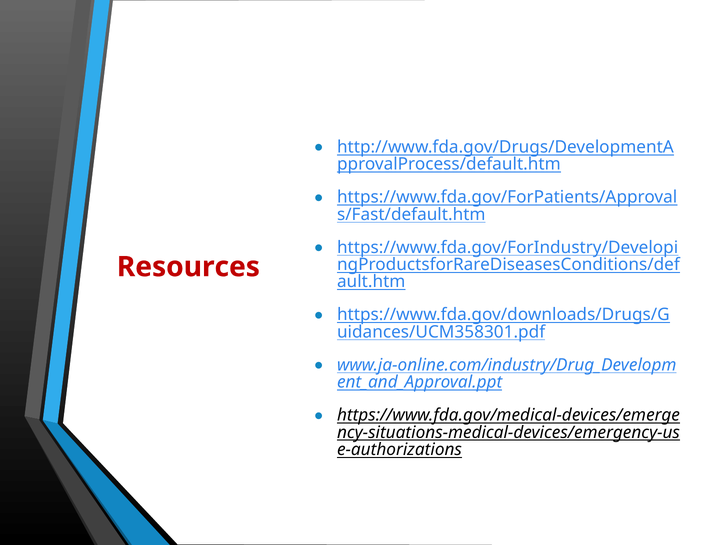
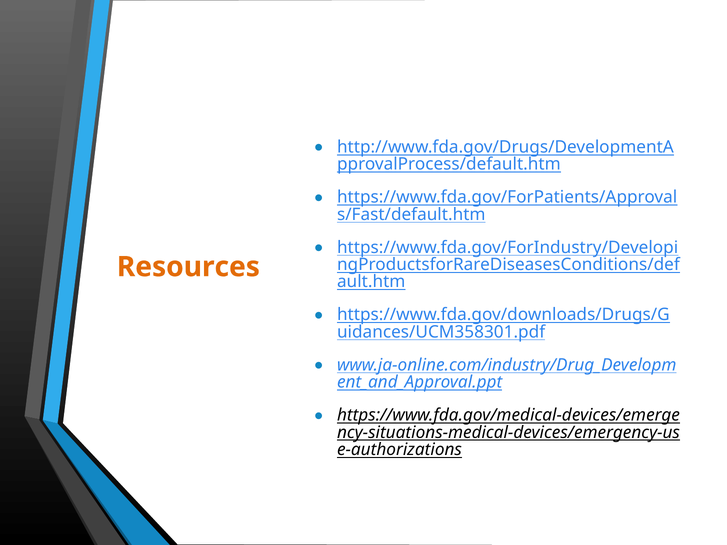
Resources colour: red -> orange
